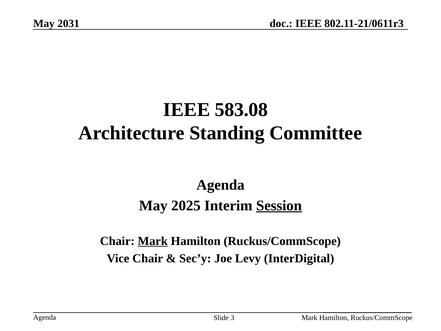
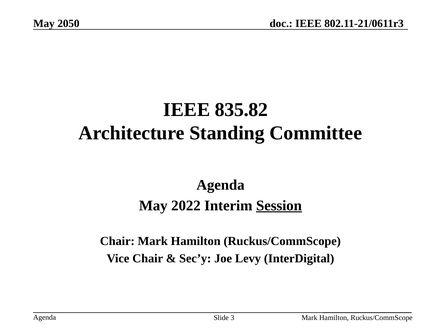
2031: 2031 -> 2050
583.08: 583.08 -> 835.82
2025: 2025 -> 2022
Mark at (153, 241) underline: present -> none
